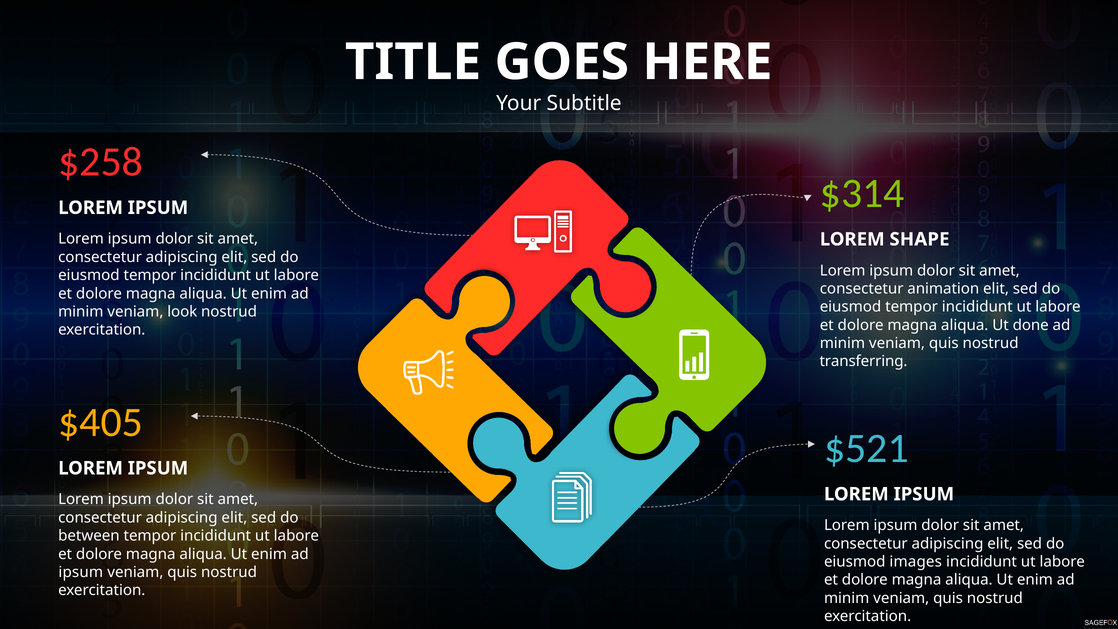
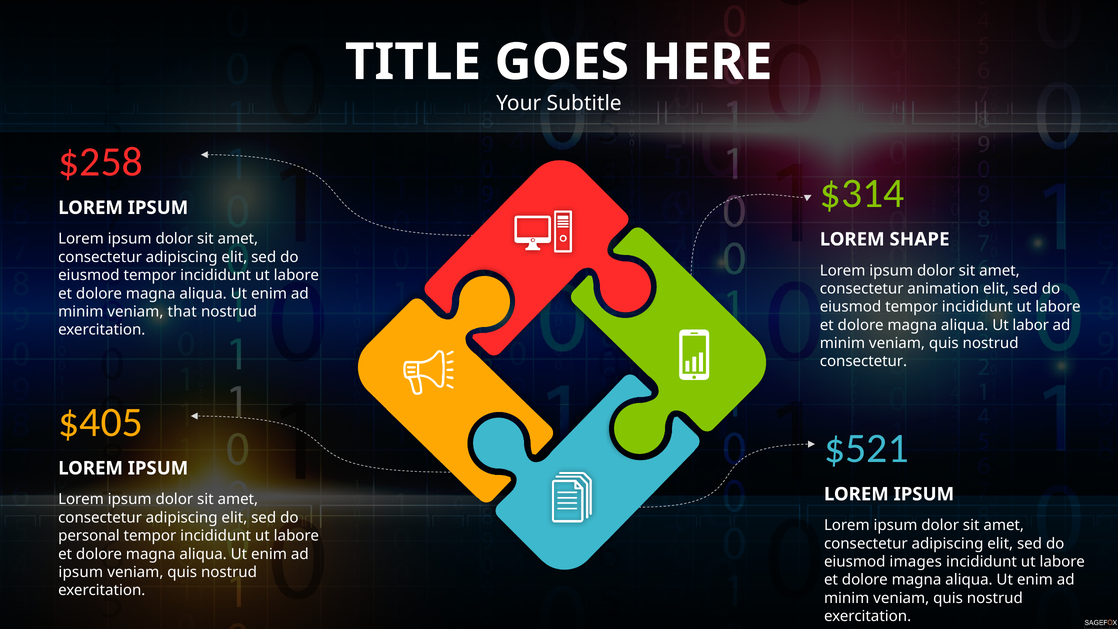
look: look -> that
done: done -> labor
transferring at (863, 361): transferring -> consectetur
between: between -> personal
